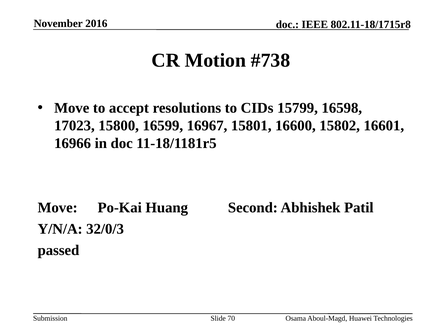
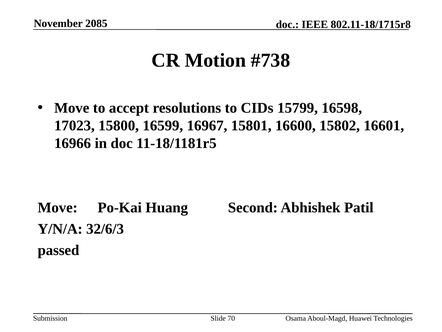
2016: 2016 -> 2085
32/0/3: 32/0/3 -> 32/6/3
